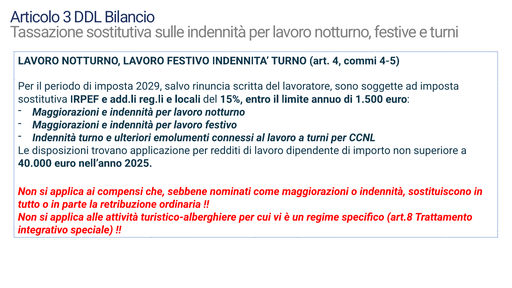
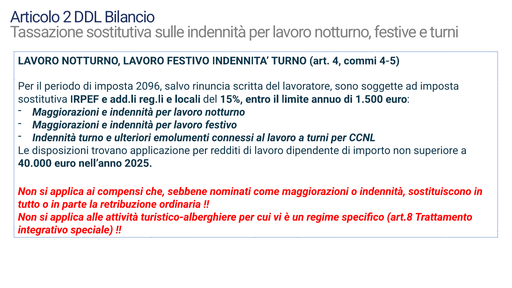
3: 3 -> 2
2029: 2029 -> 2096
